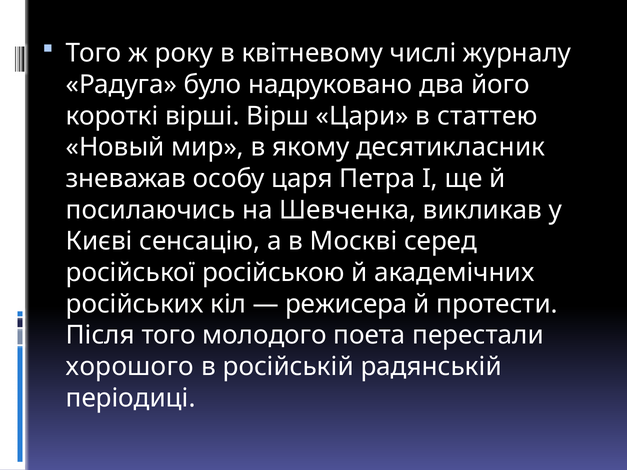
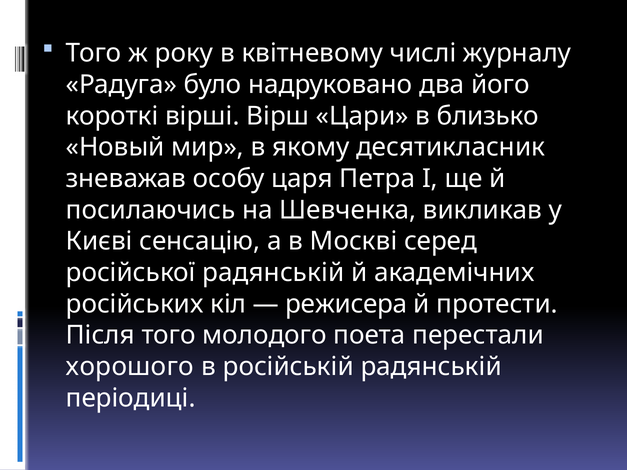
статтею: статтею -> близько
російської російською: російською -> радянській
